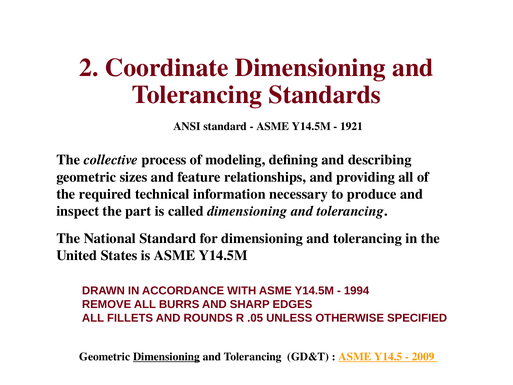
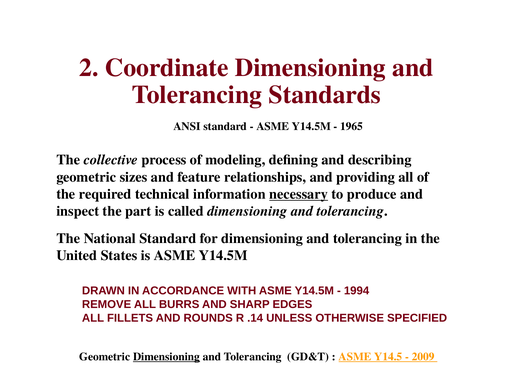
1921: 1921 -> 1965
necessary underline: none -> present
.05: .05 -> .14
